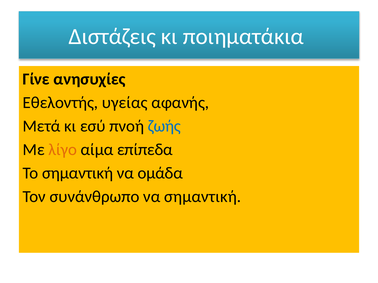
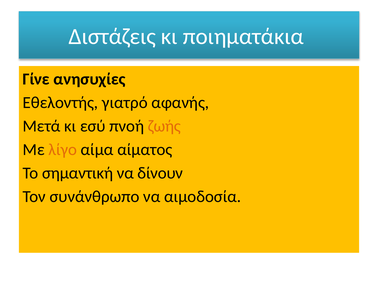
υγείας: υγείας -> γιατρό
ζωής colour: blue -> orange
επίπεδα: επίπεδα -> αίματος
ομάδα: ομάδα -> δίνουν
να σημαντική: σημαντική -> αιμοδοσία
